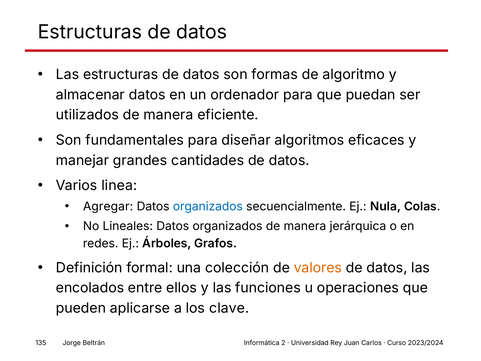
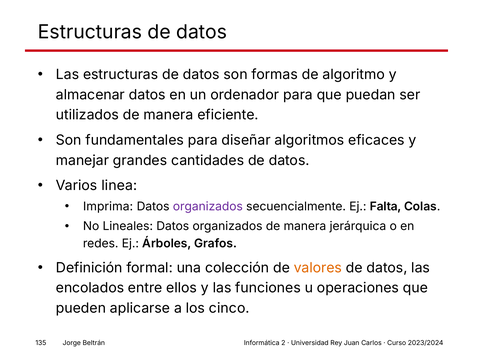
Agregar: Agregar -> Imprima
organizados at (208, 206) colour: blue -> purple
Nula: Nula -> Falta
clave: clave -> cinco
